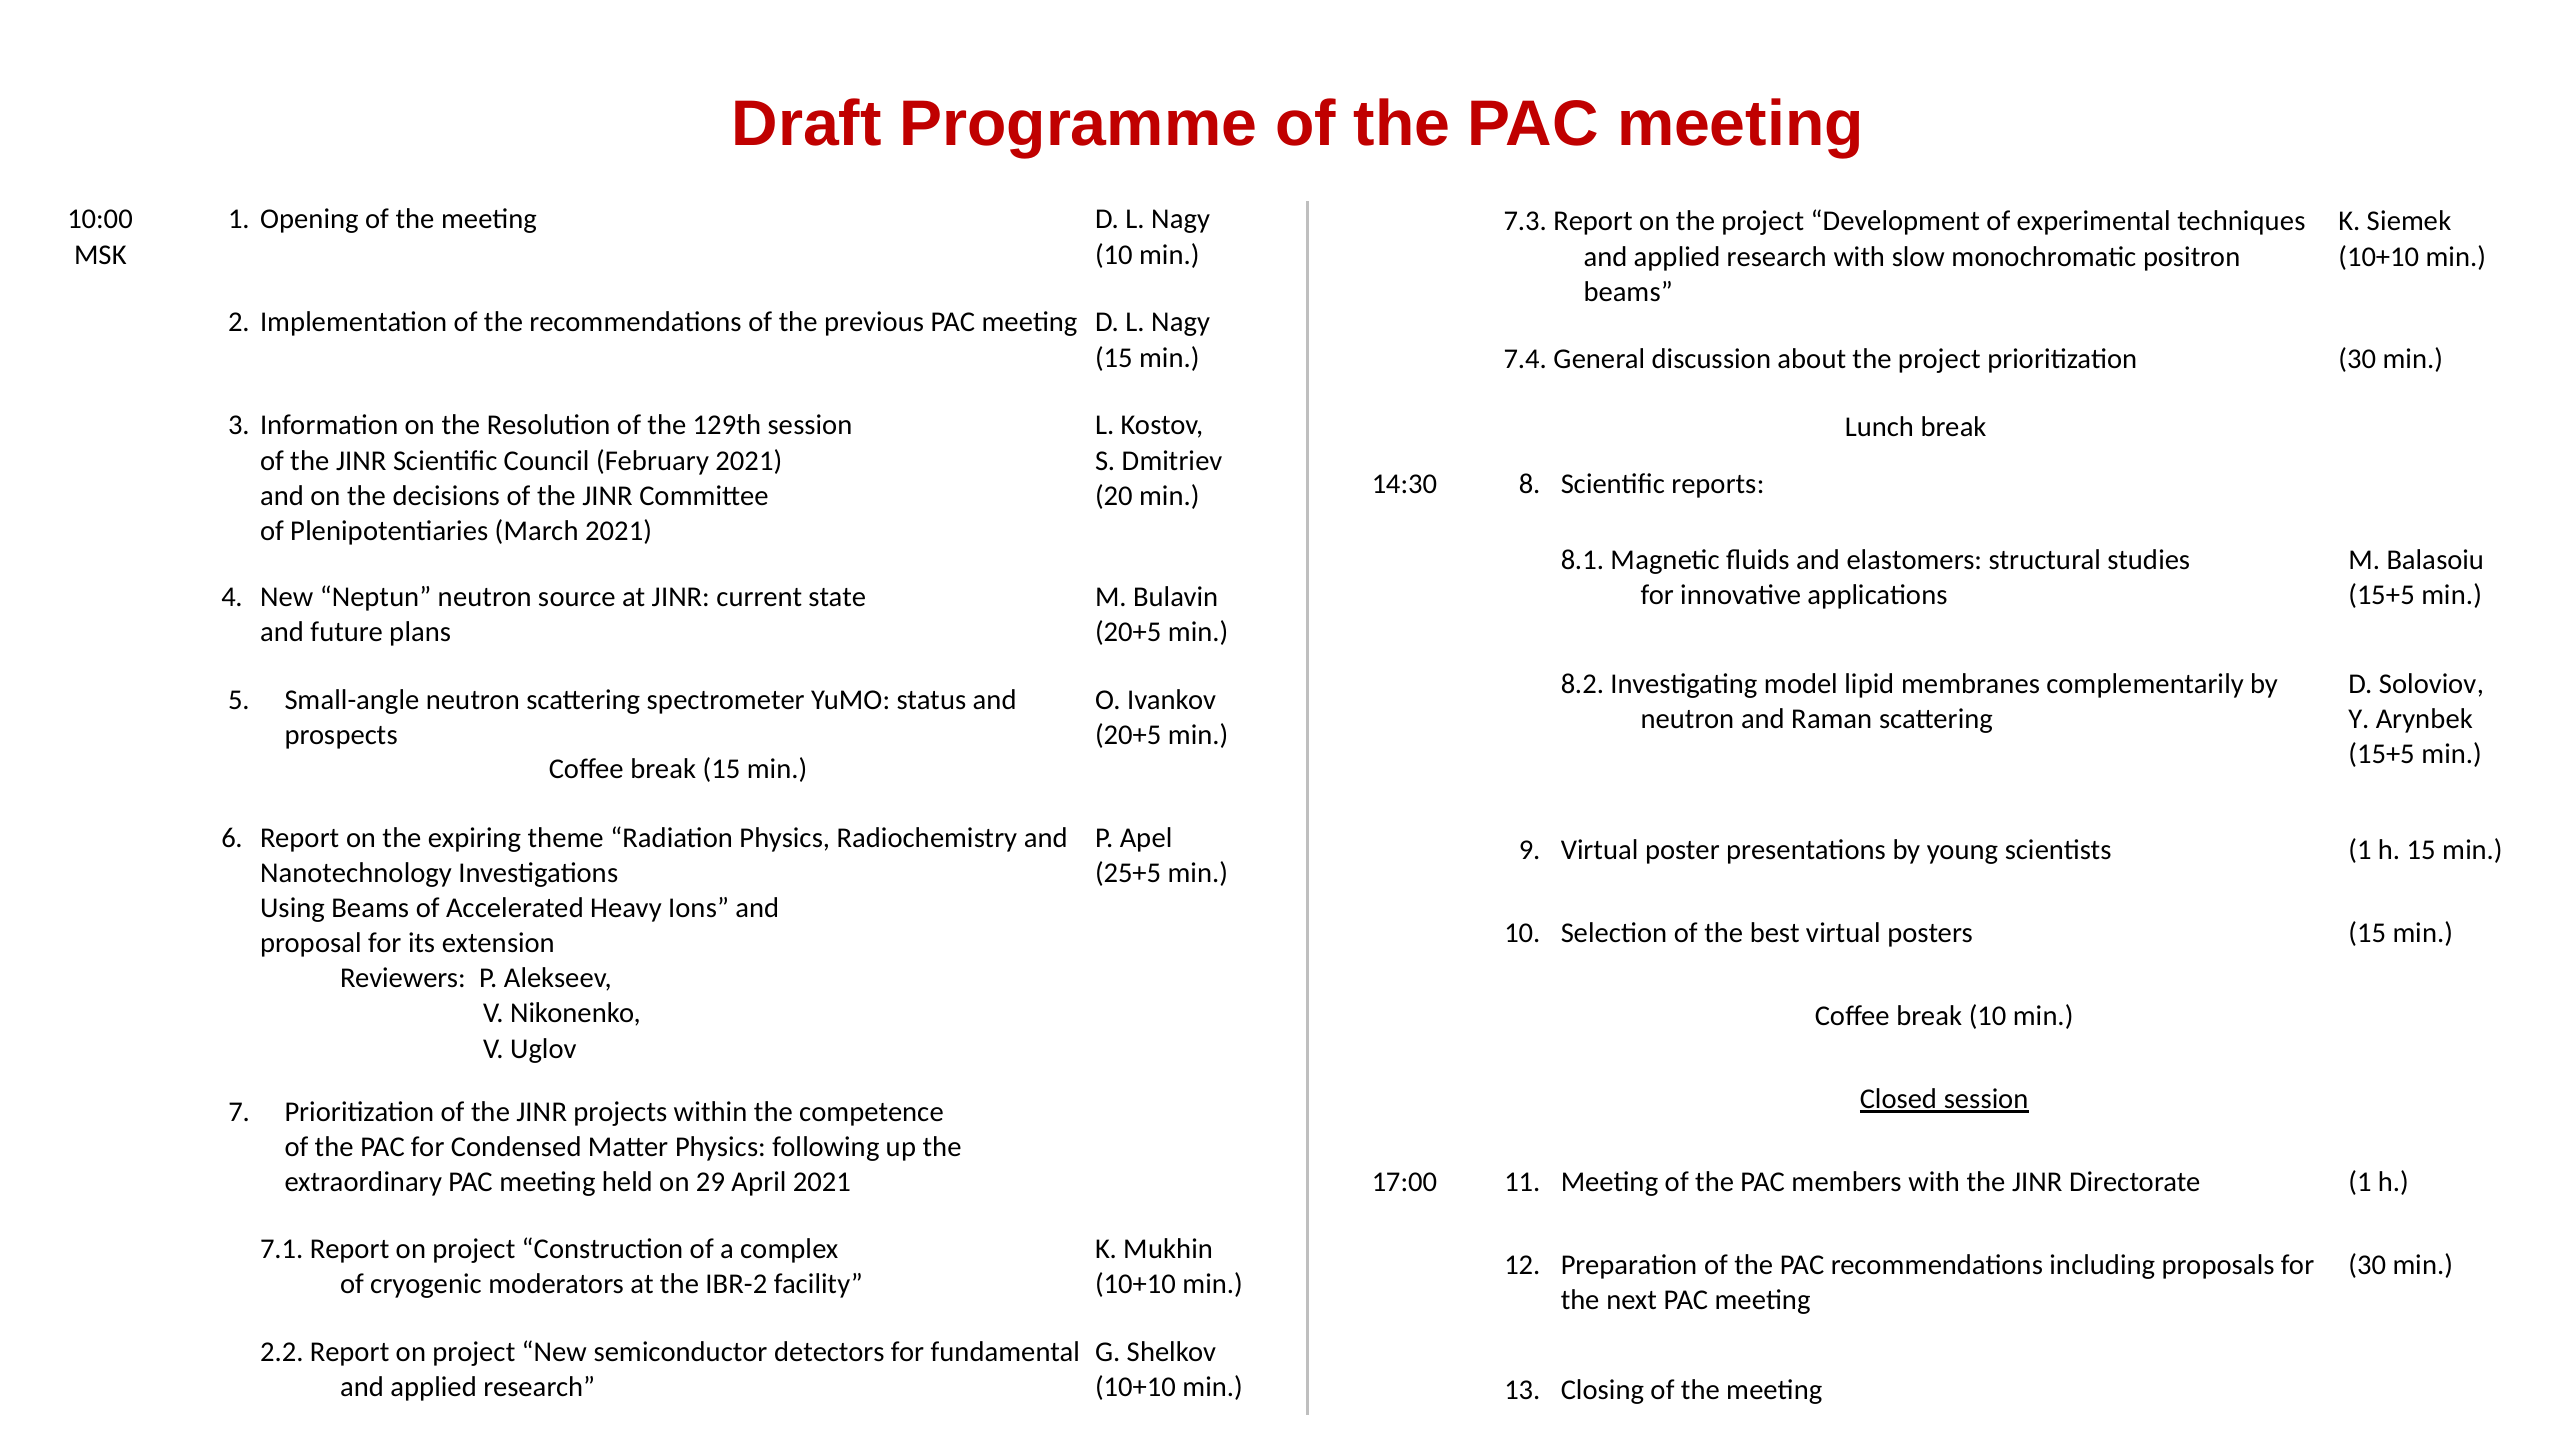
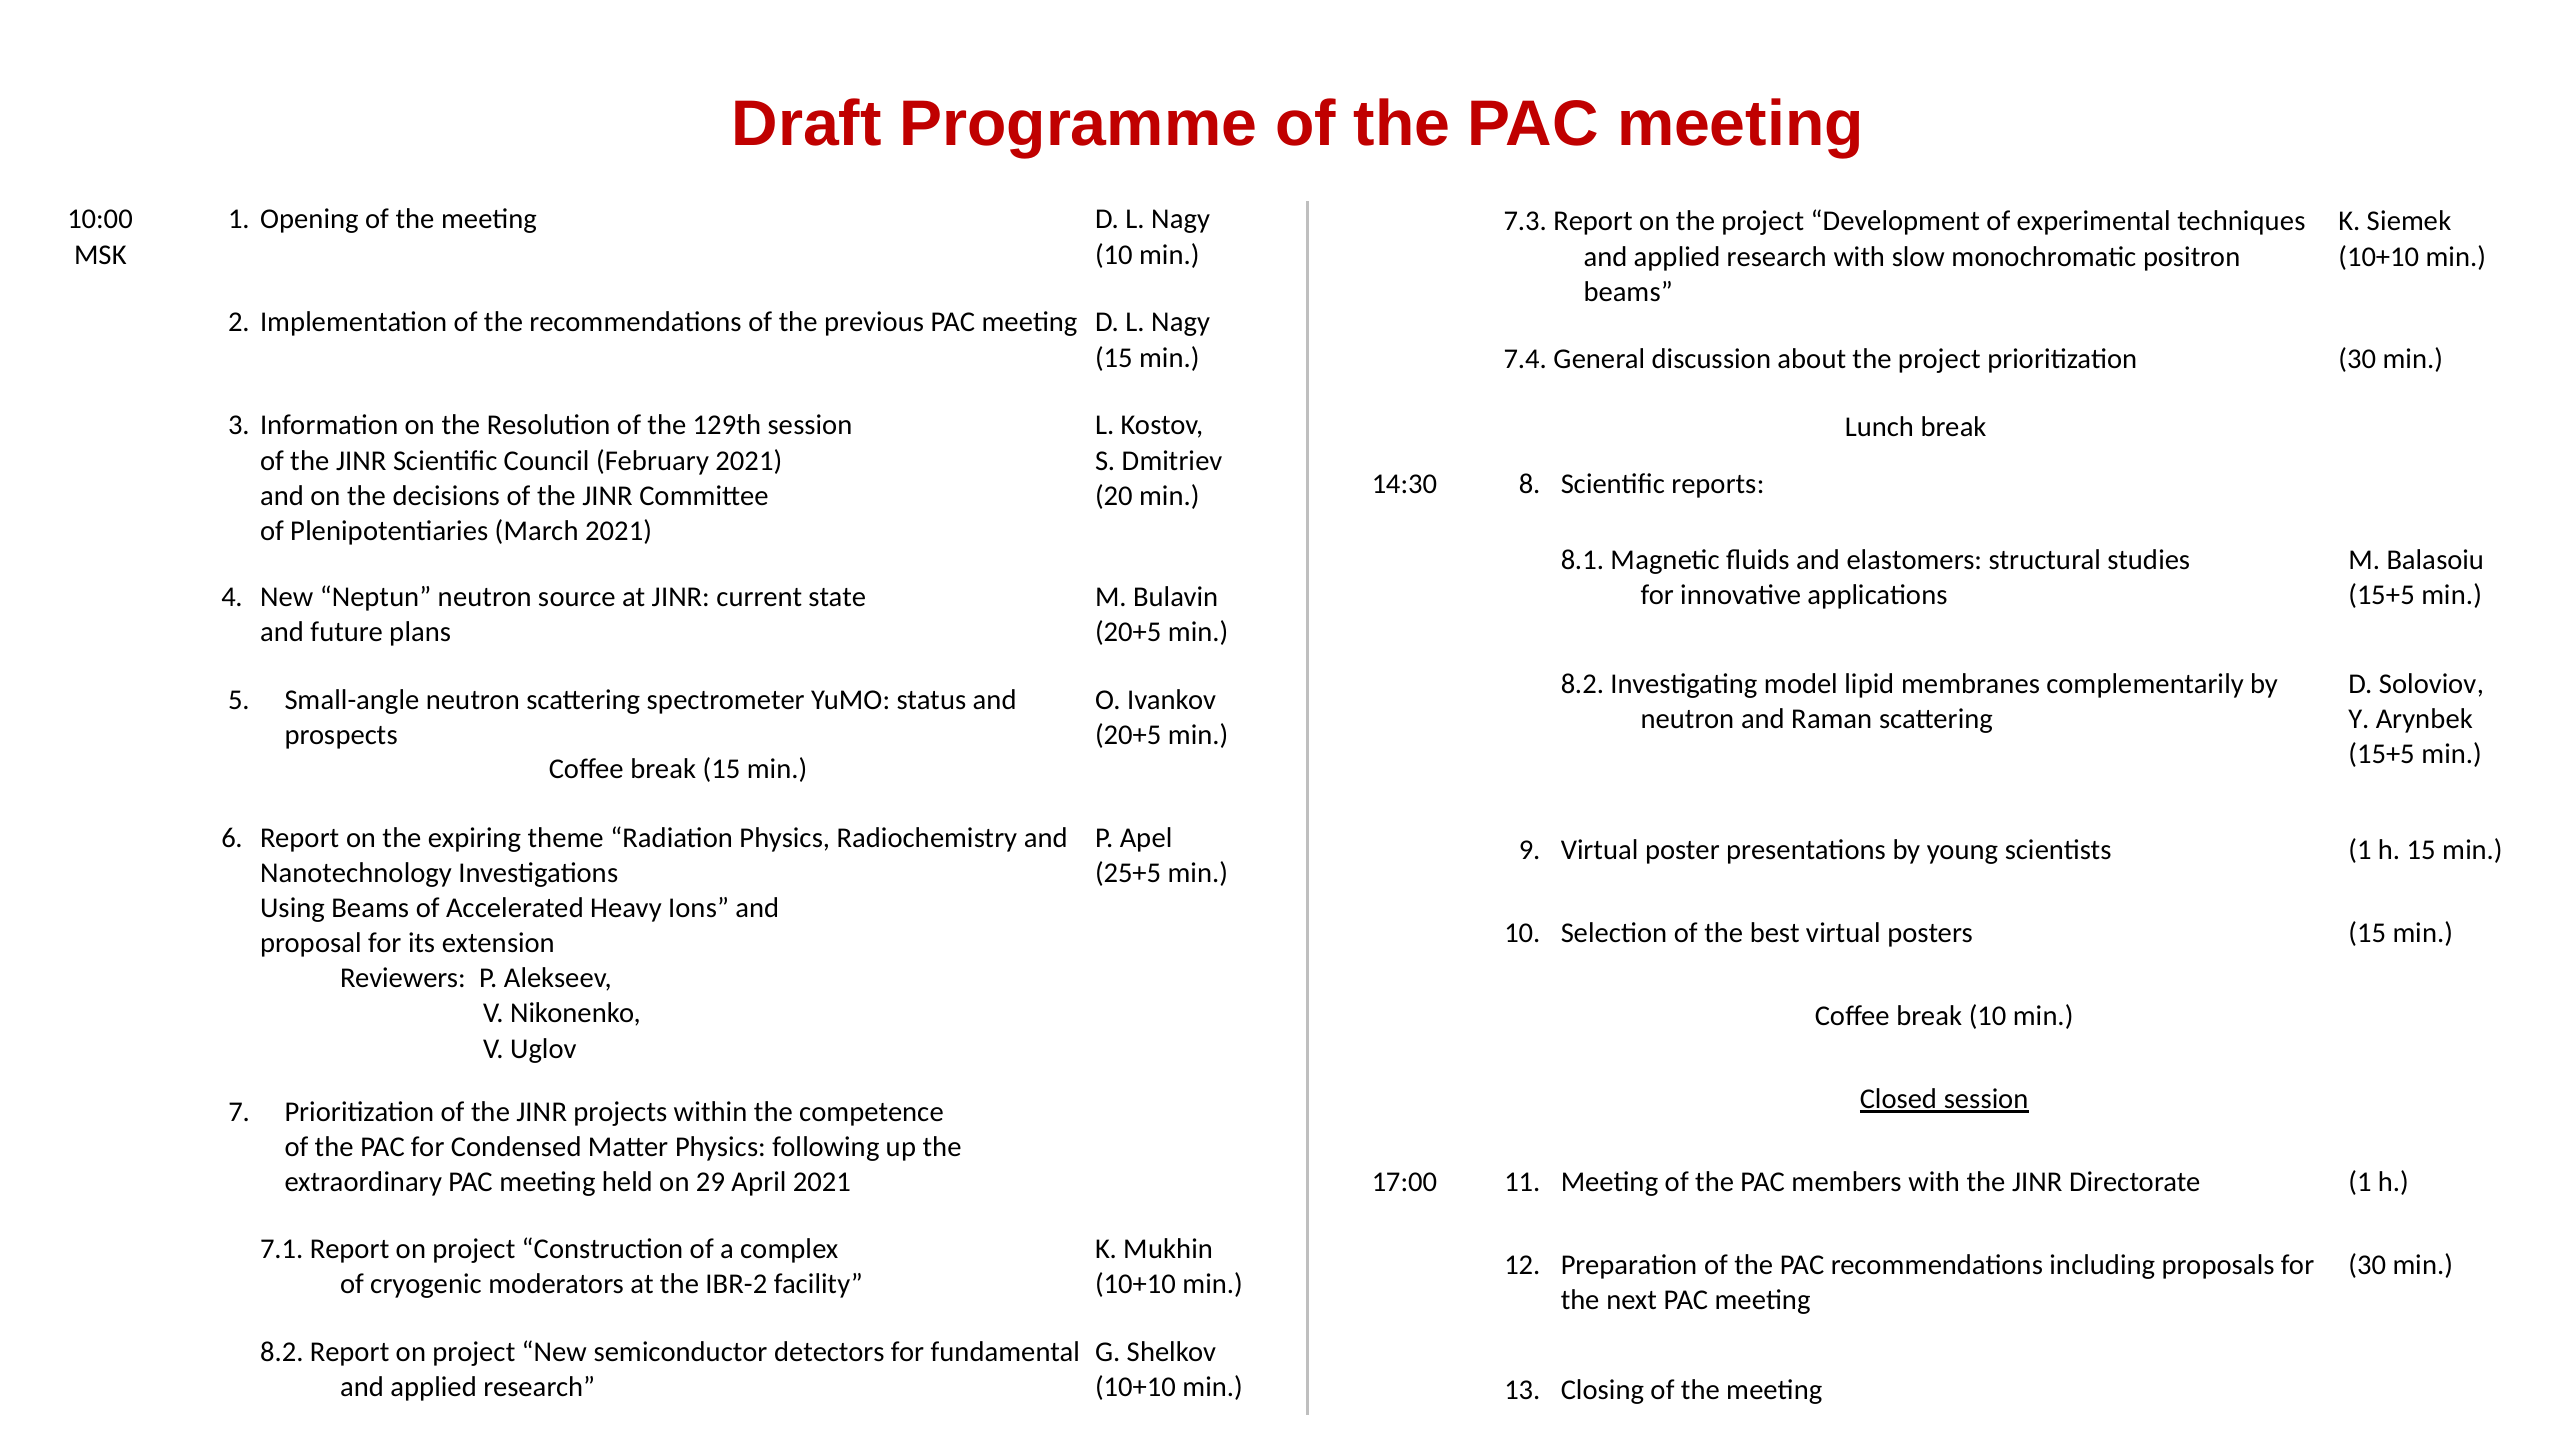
2.2 at (282, 1352): 2.2 -> 8.2
